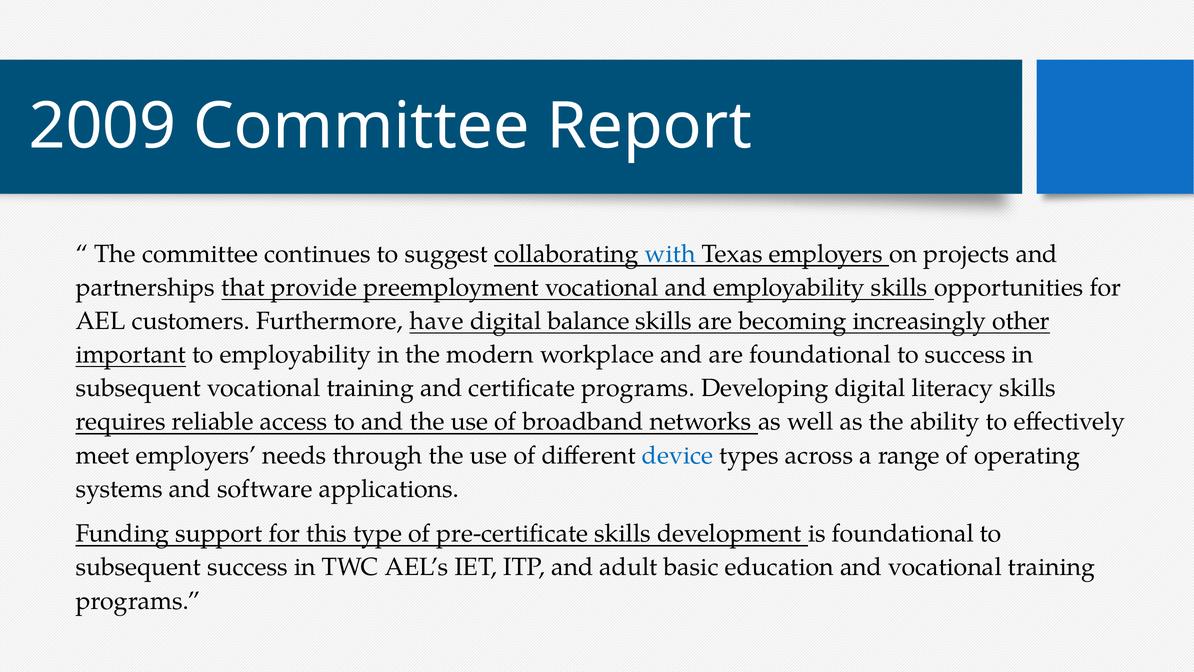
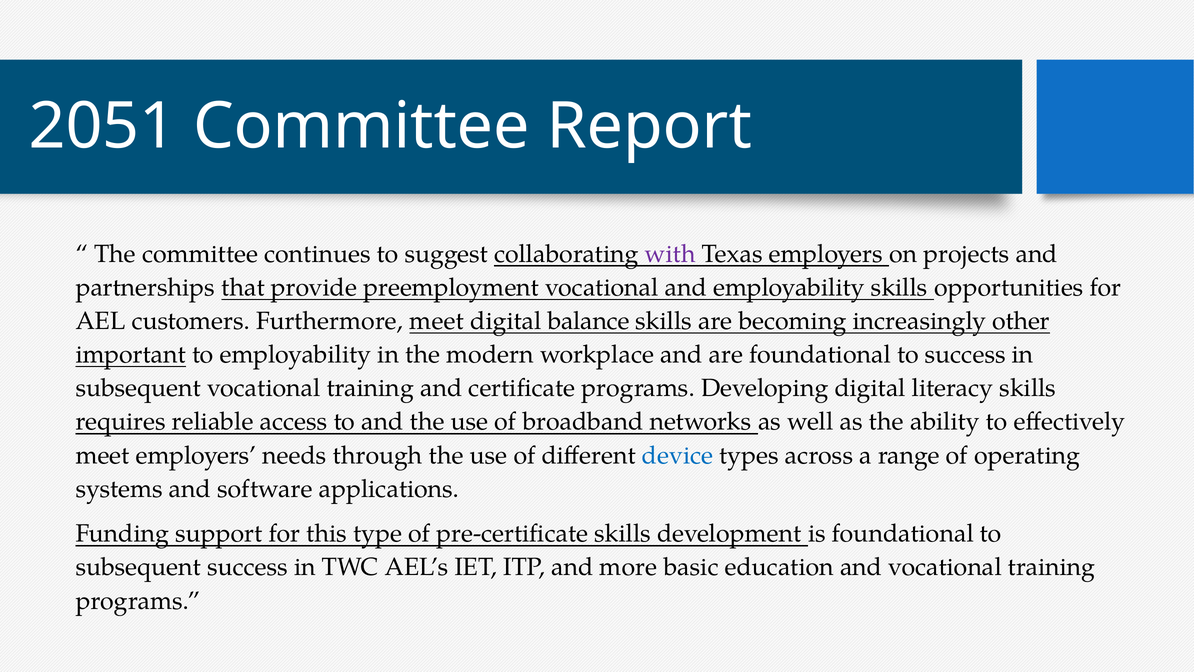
2009: 2009 -> 2051
with colour: blue -> purple
Furthermore have: have -> meet
adult: adult -> more
